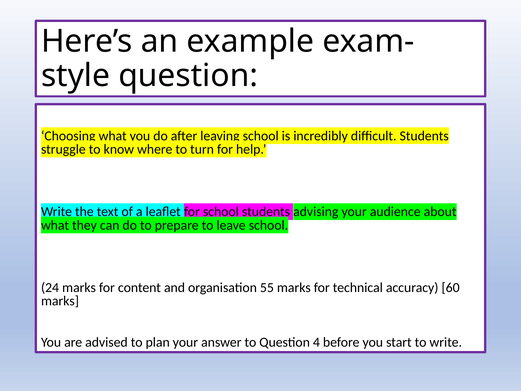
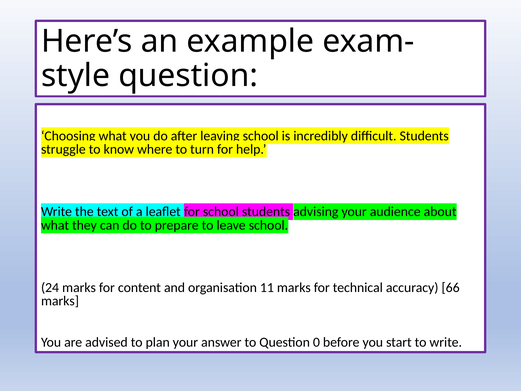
55: 55 -> 11
60: 60 -> 66
4: 4 -> 0
